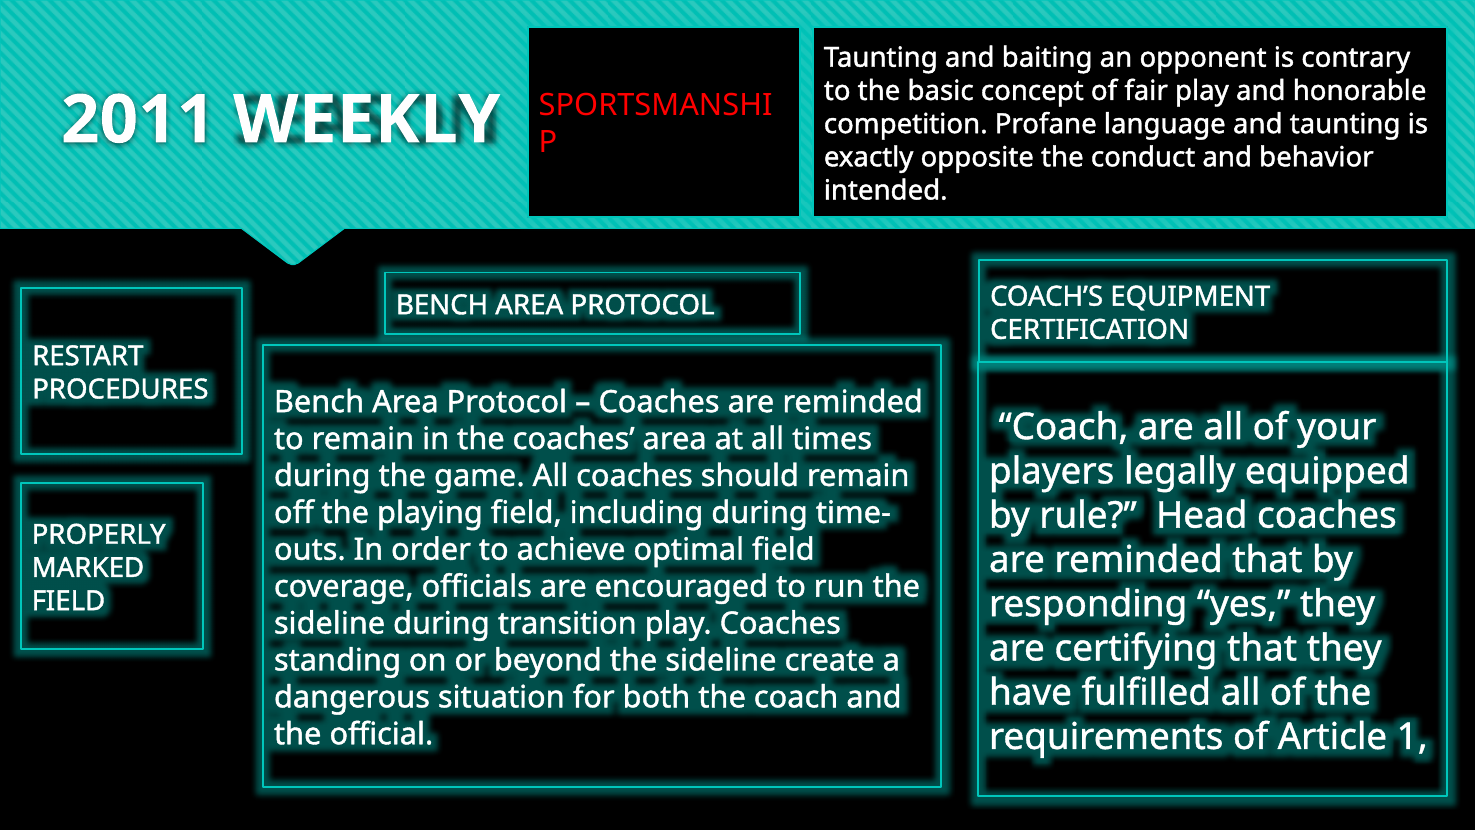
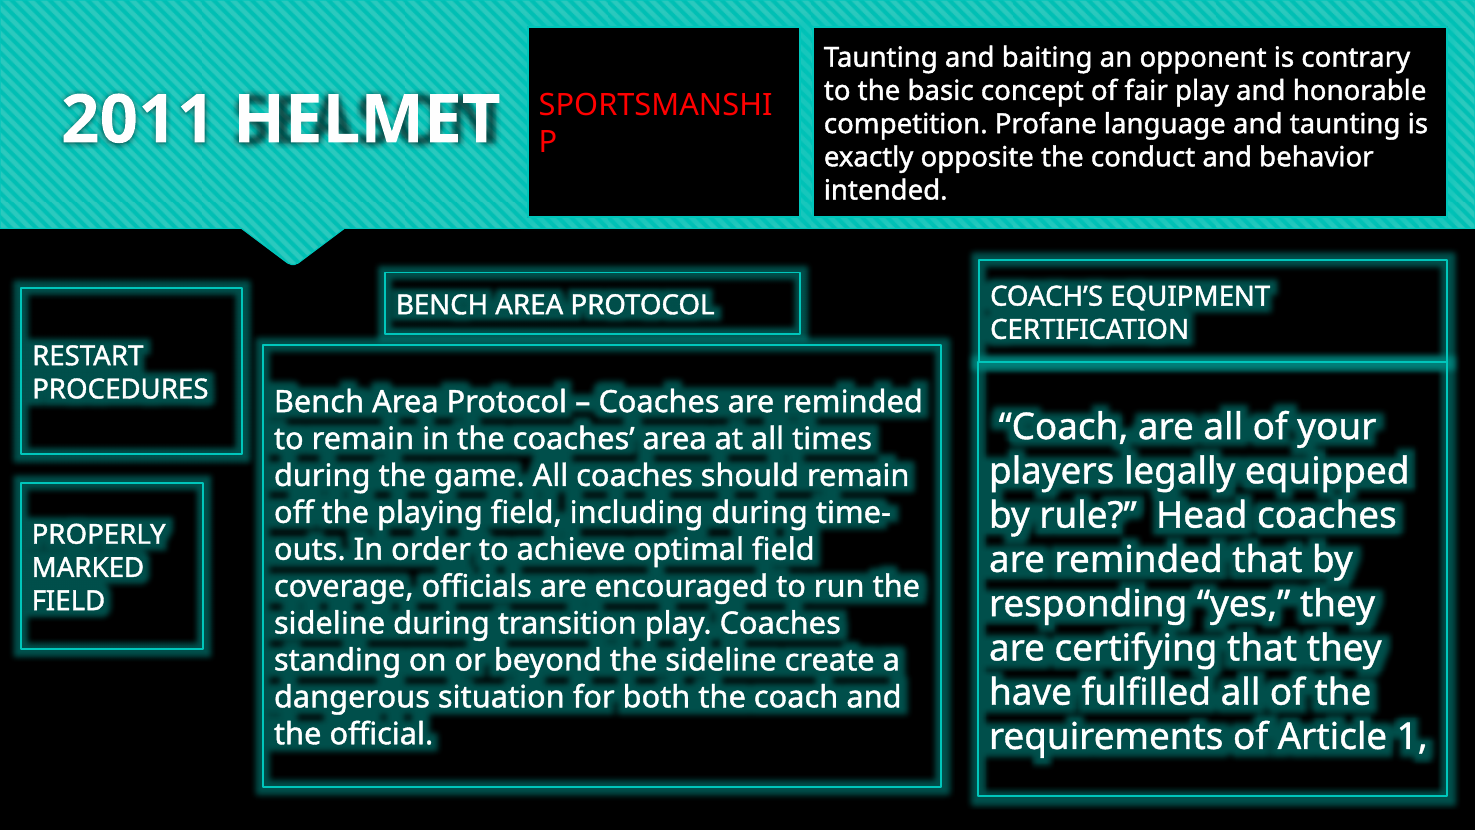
WEEKLY: WEEKLY -> HELMET
